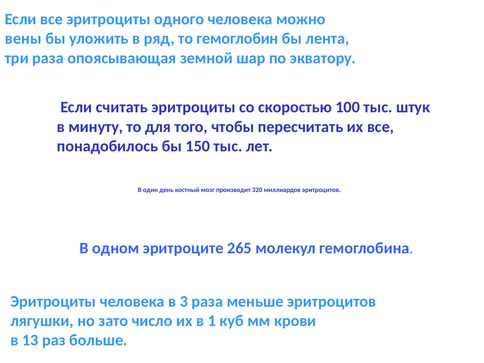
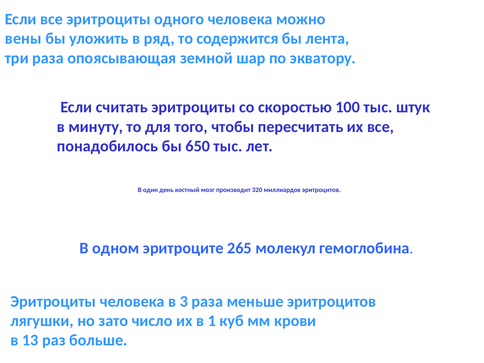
гемоглобин: гемоглобин -> содержится
150: 150 -> 650
